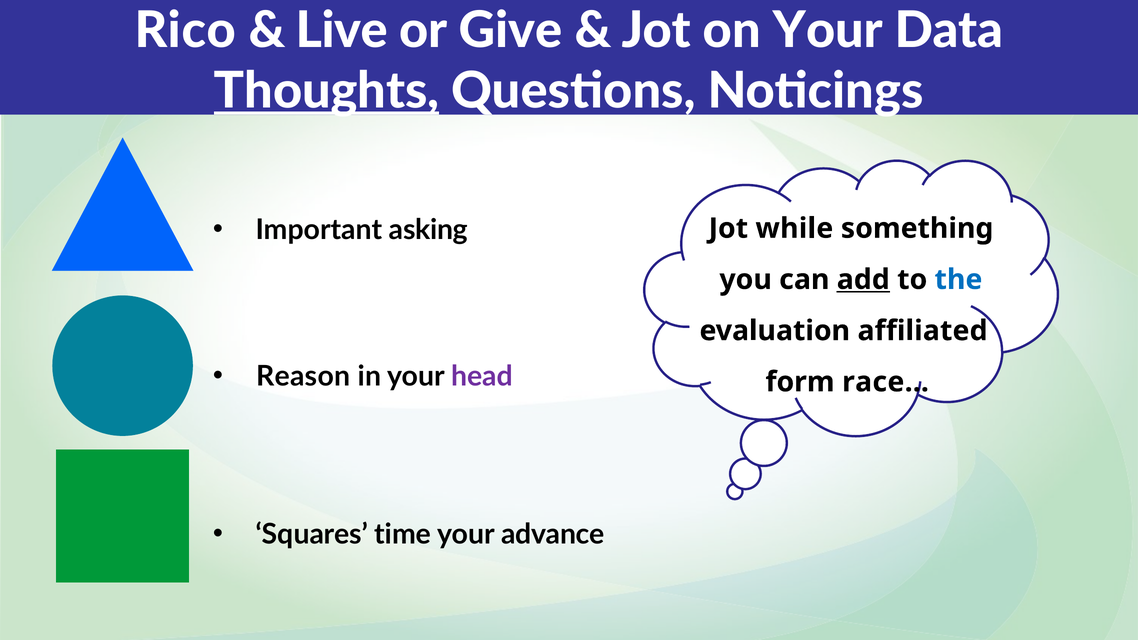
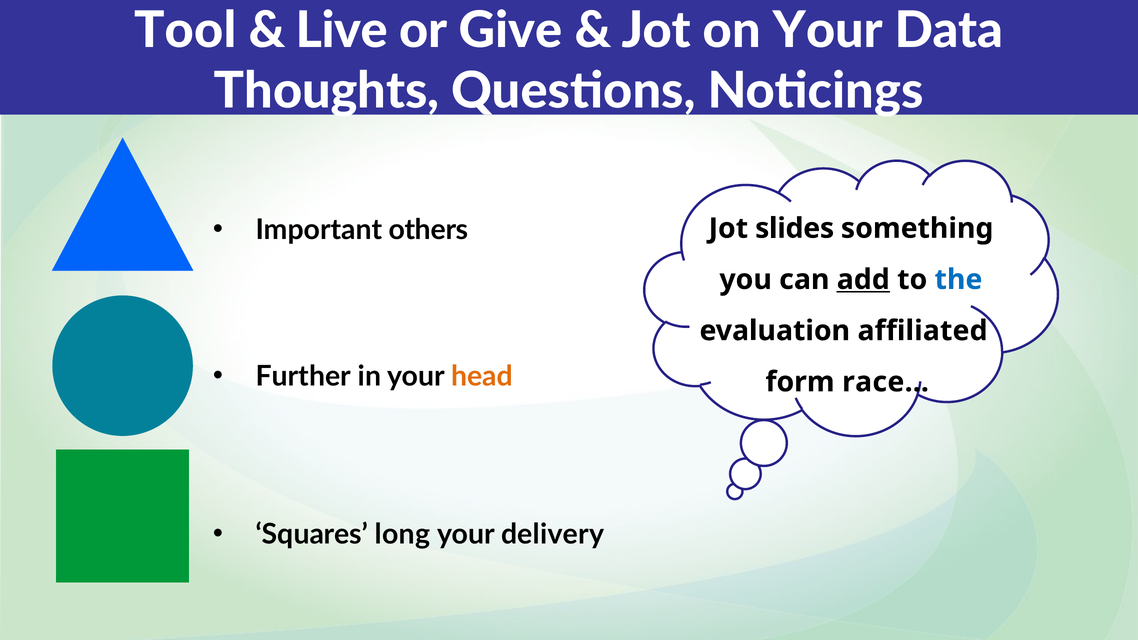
Rico: Rico -> Tool
Thoughts underline: present -> none
asking: asking -> others
while: while -> slides
Reason: Reason -> Further
head colour: purple -> orange
time: time -> long
advance: advance -> delivery
